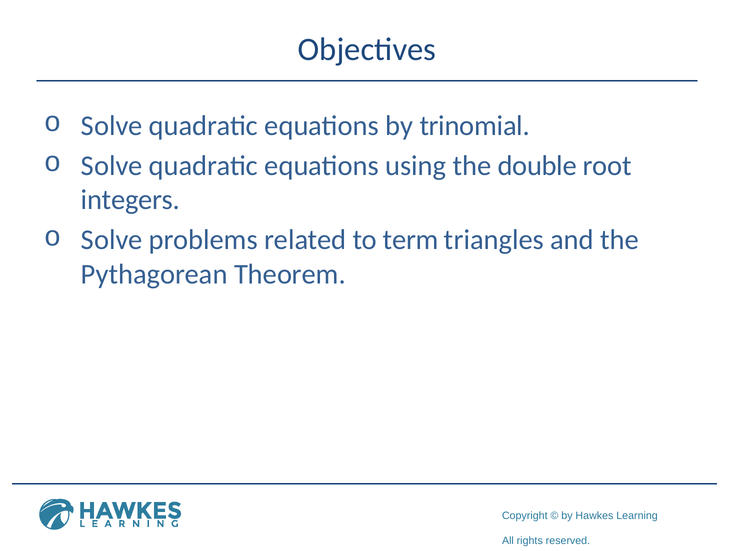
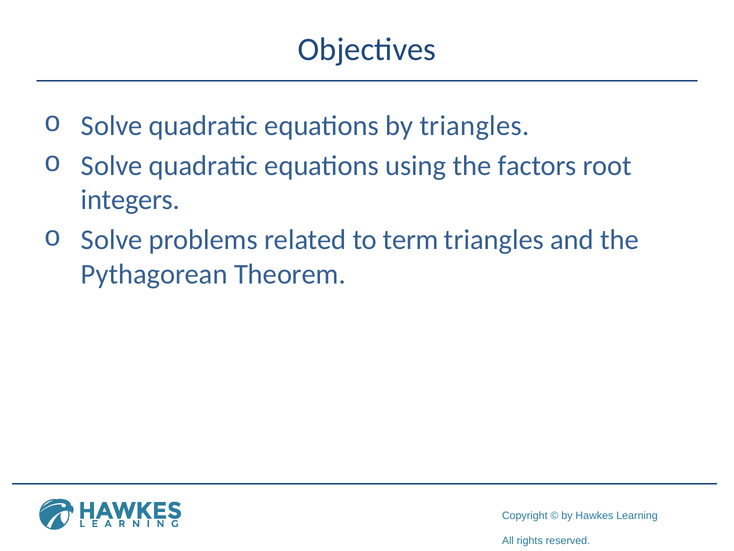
by trinomial: trinomial -> triangles
double: double -> factors
